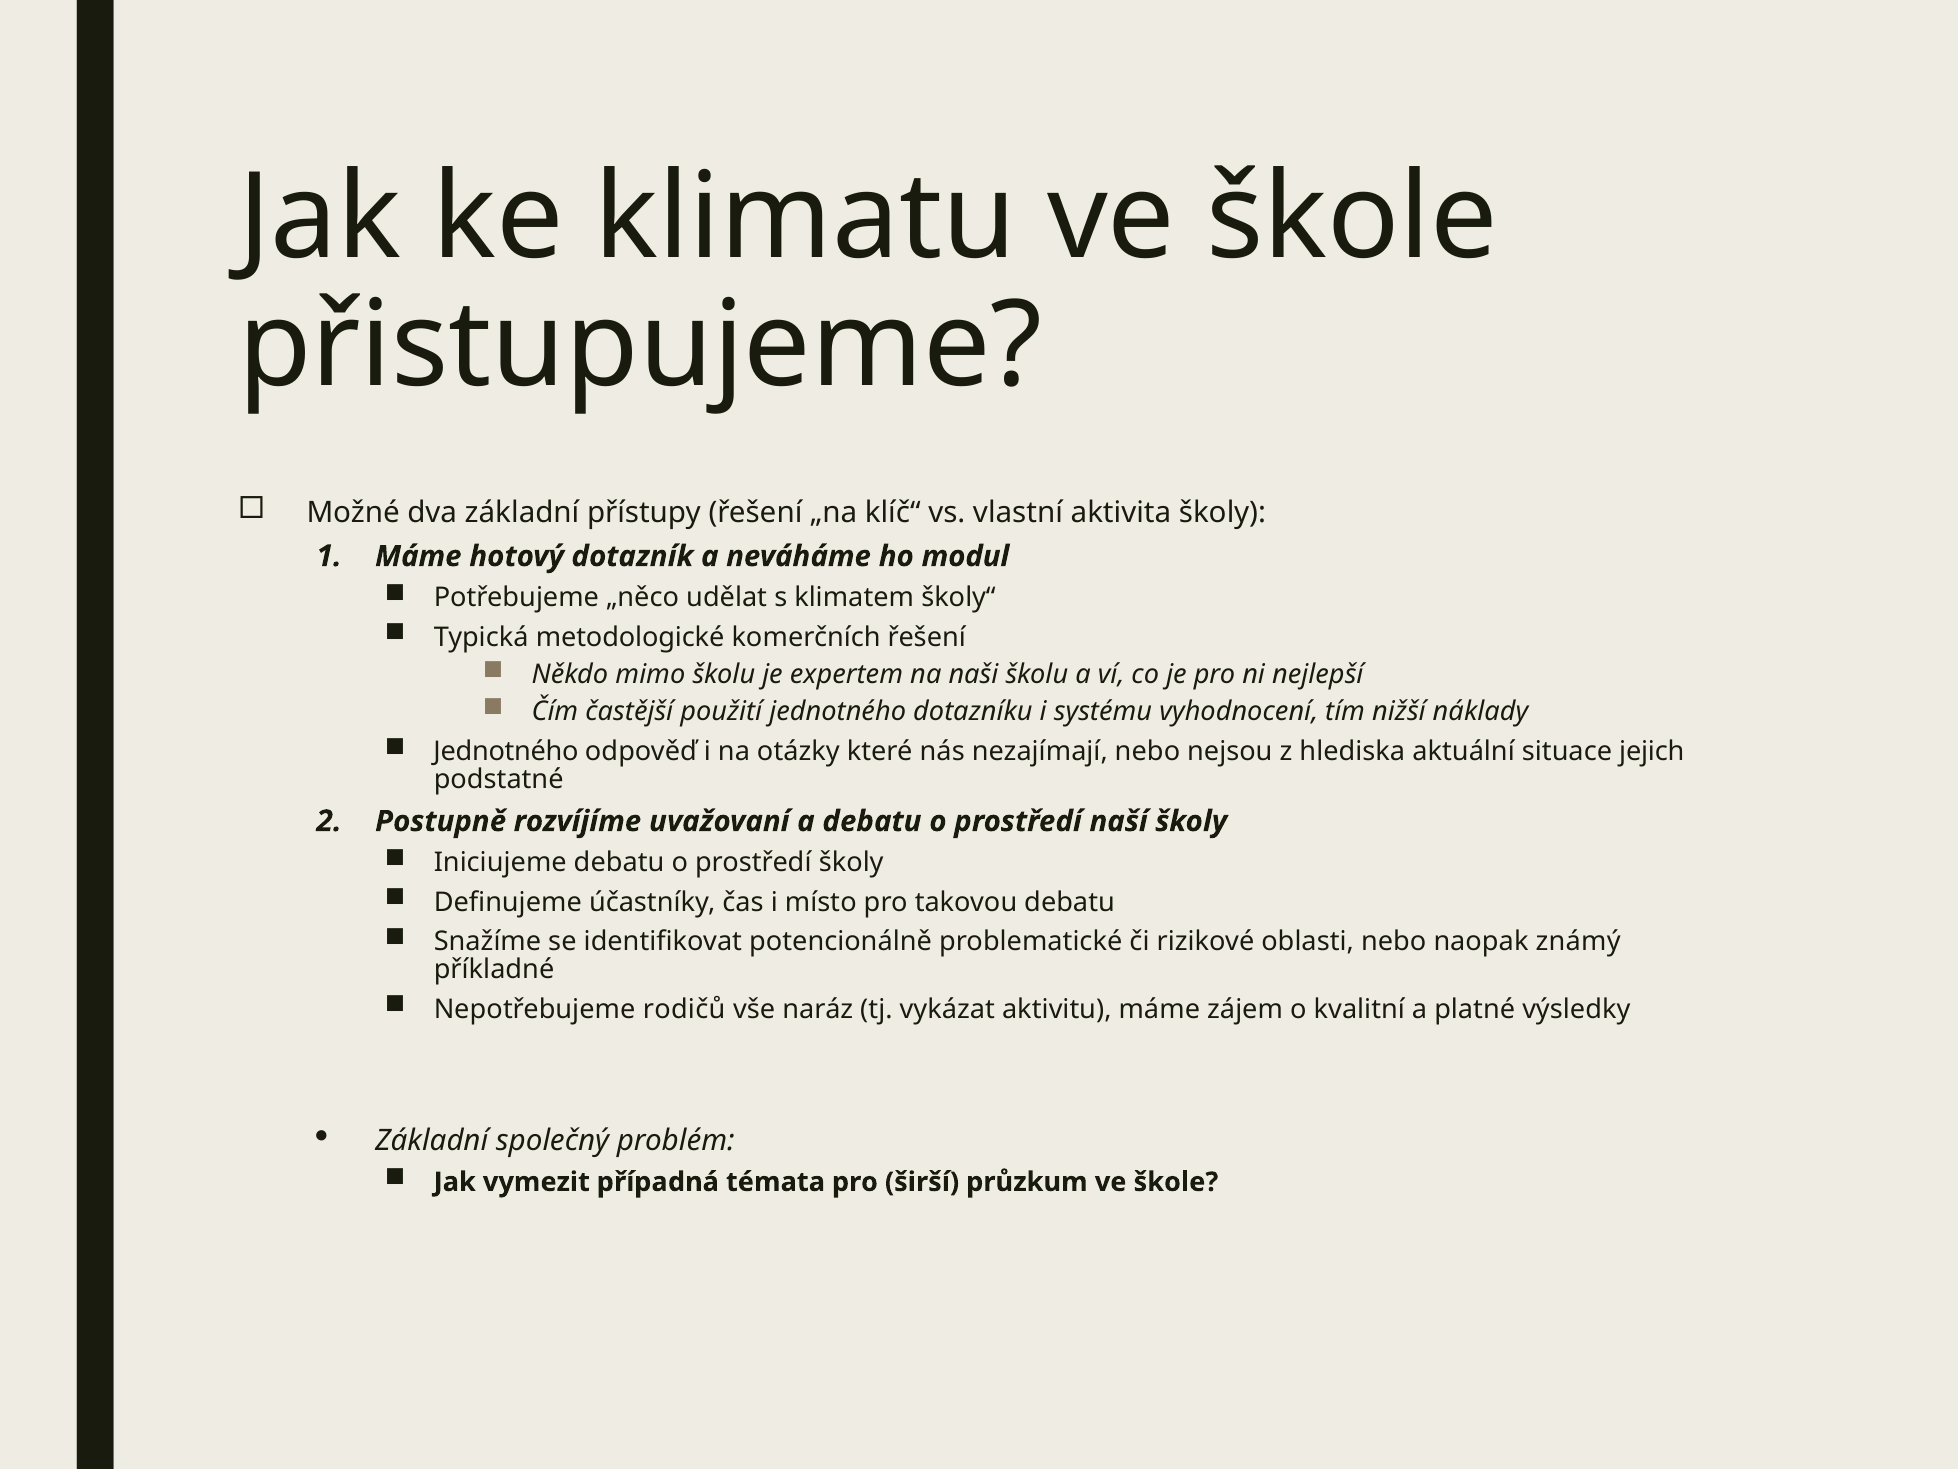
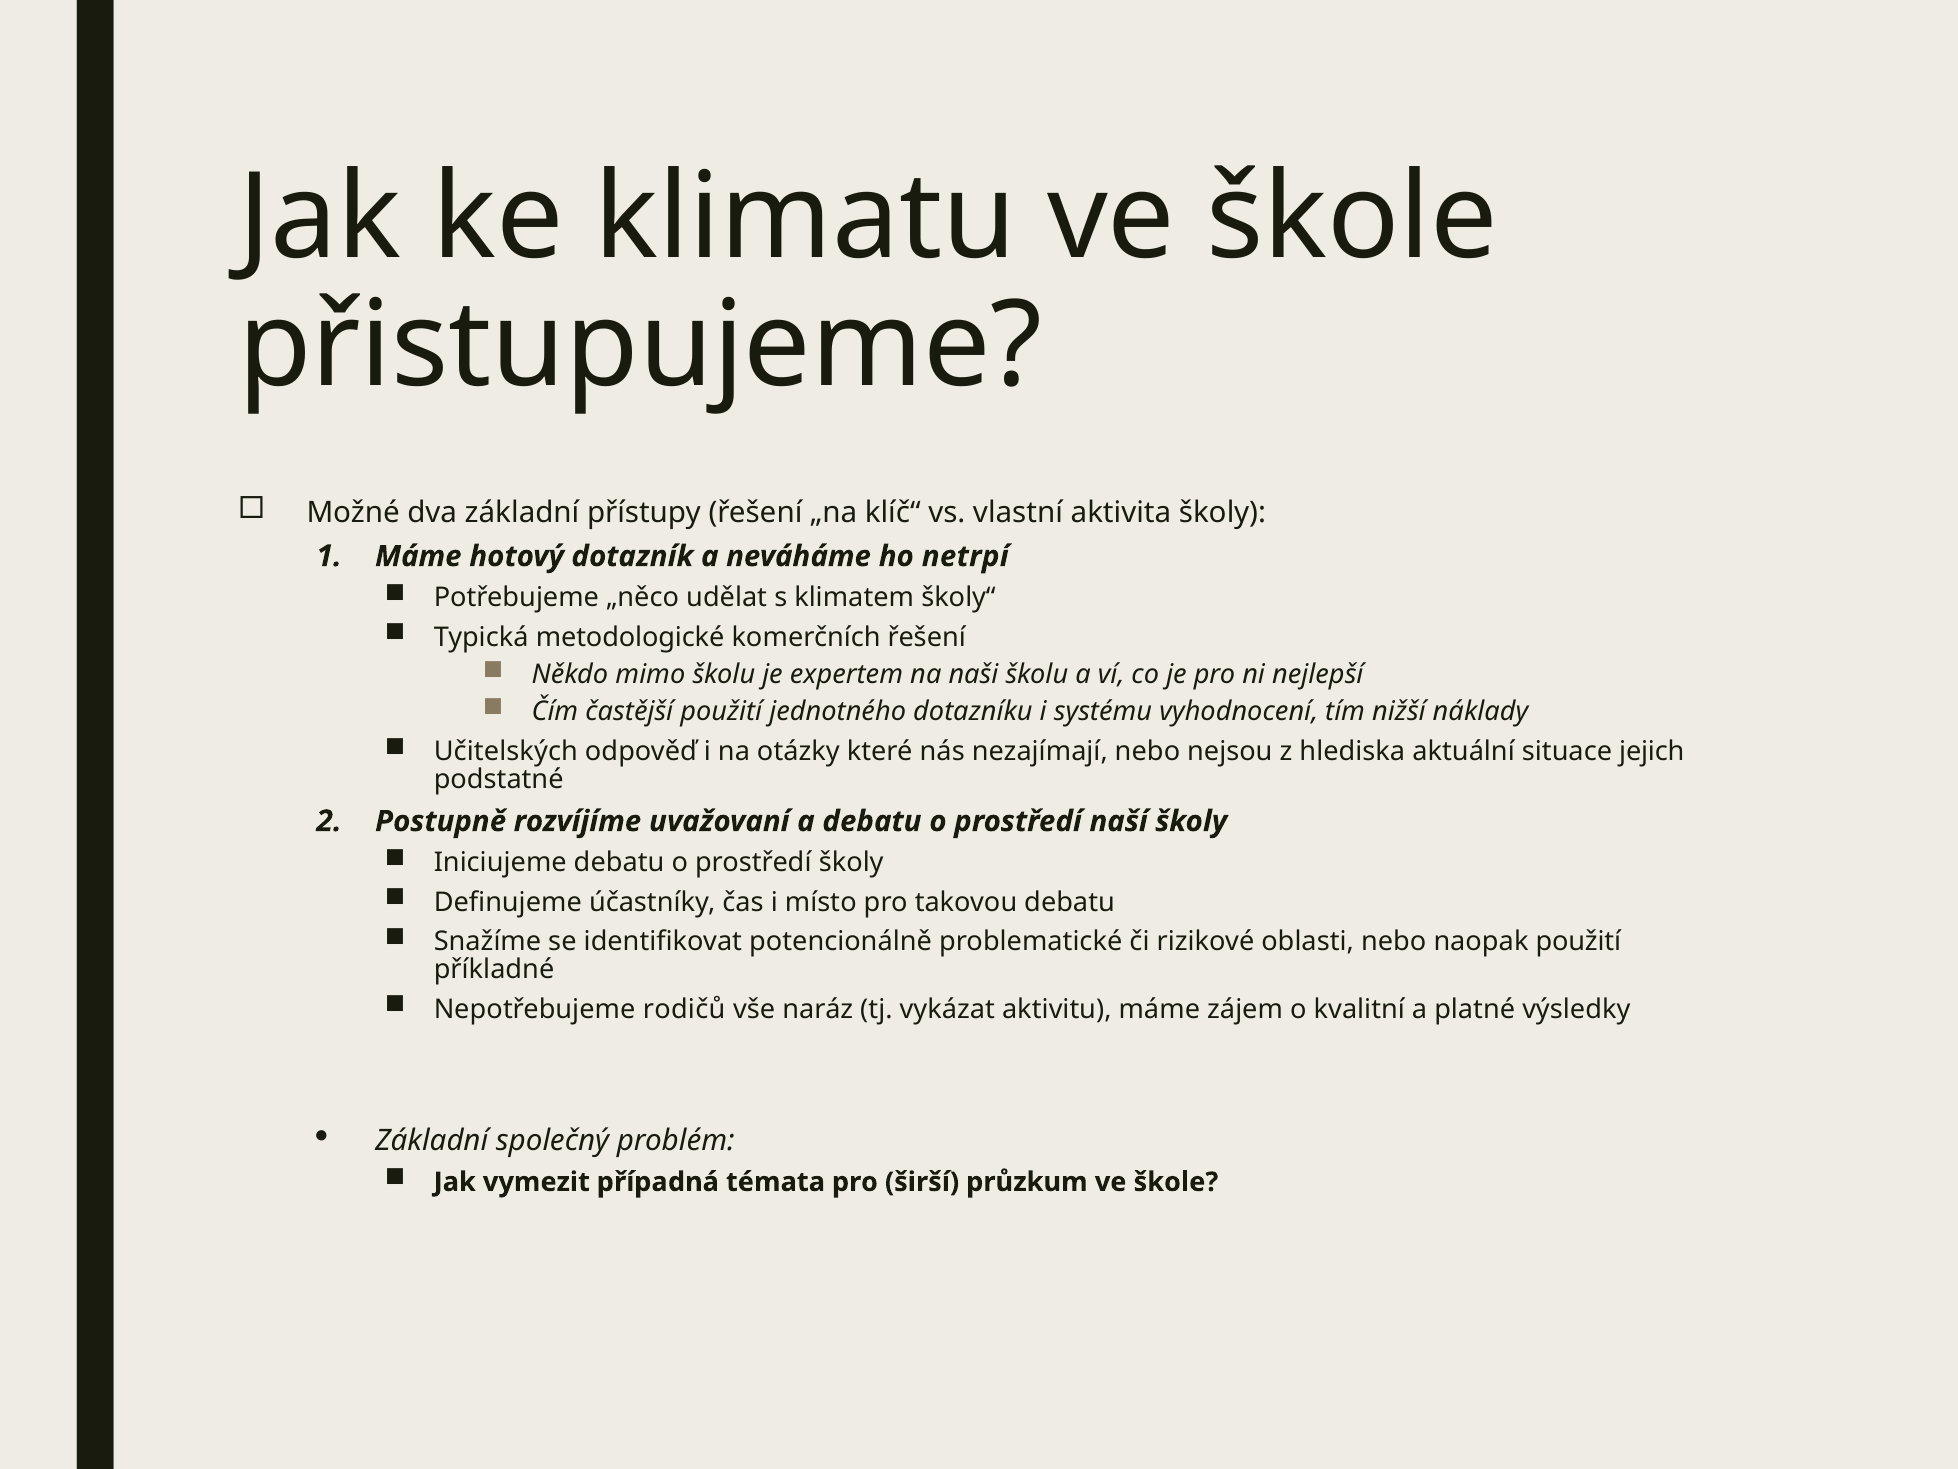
modul: modul -> netrpí
Jednotného at (506, 751): Jednotného -> Učitelských
naopak známý: známý -> použití
